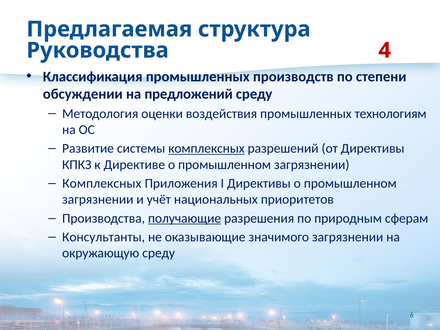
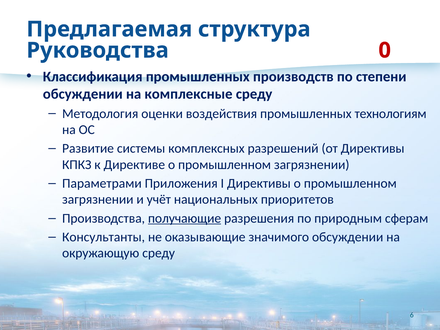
4: 4 -> 0
предложений: предложений -> комплексные
комплексных at (206, 148) underline: present -> none
Комплексных at (102, 183): Комплексных -> Параметрами
значимого загрязнении: загрязнении -> обсуждении
